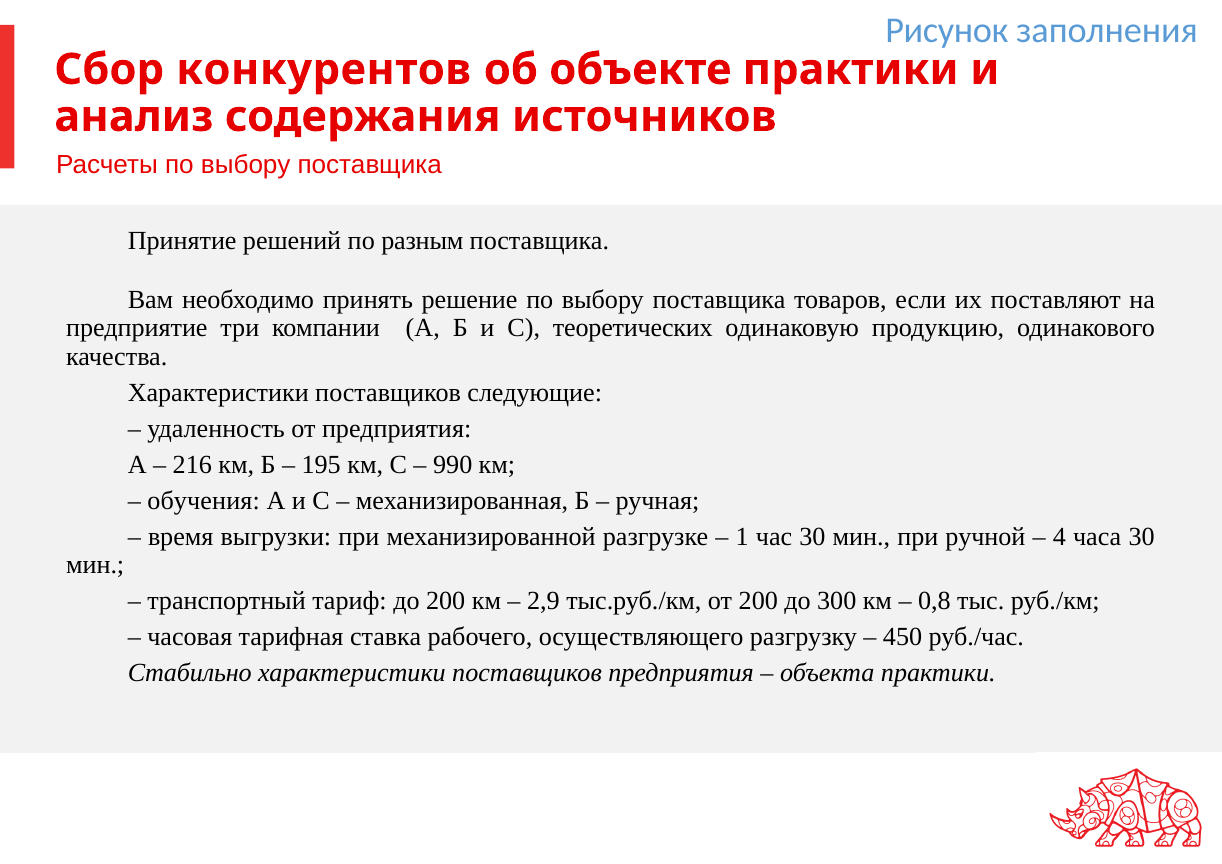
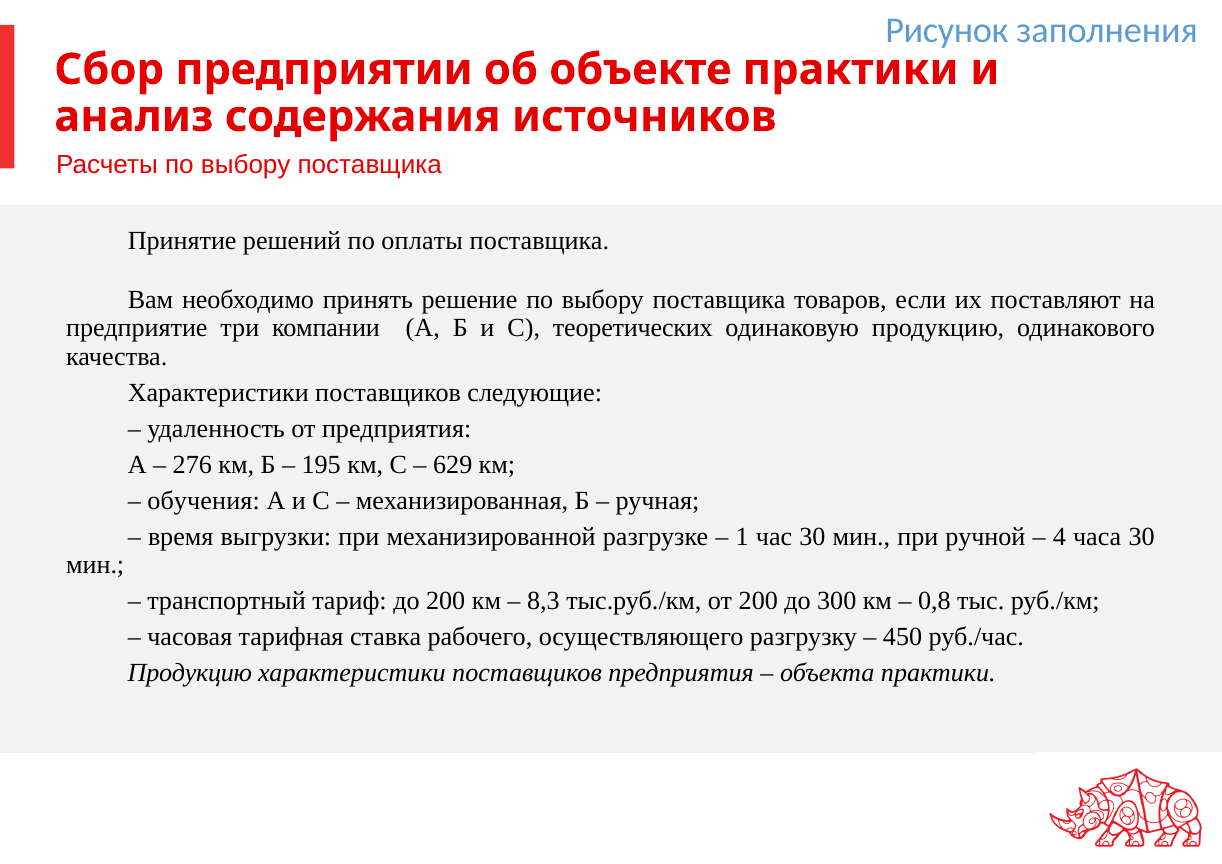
конкурентов: конкурентов -> предприятии
разным: разным -> оплаты
216: 216 -> 276
990: 990 -> 629
2,9: 2,9 -> 8,3
Стабильно at (190, 673): Стабильно -> Продукцию
